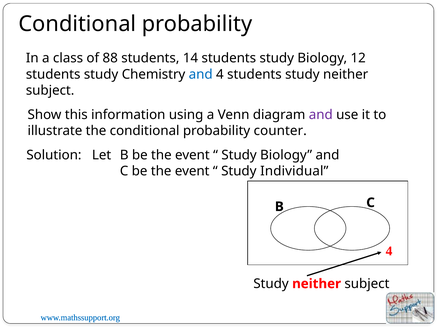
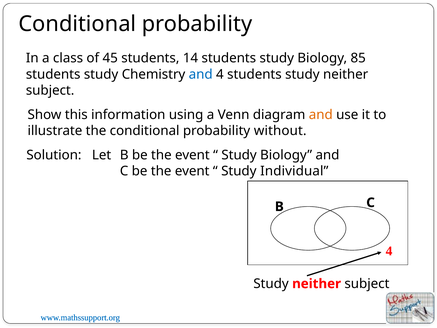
88: 88 -> 45
12: 12 -> 85
and at (321, 115) colour: purple -> orange
counter: counter -> without
